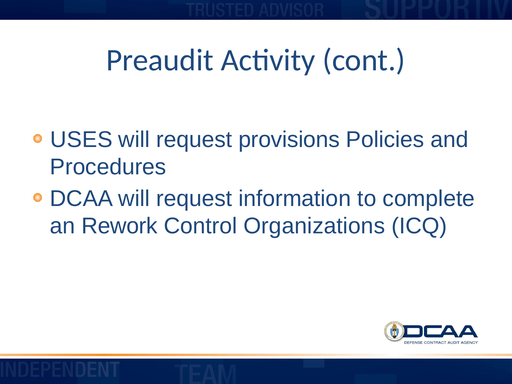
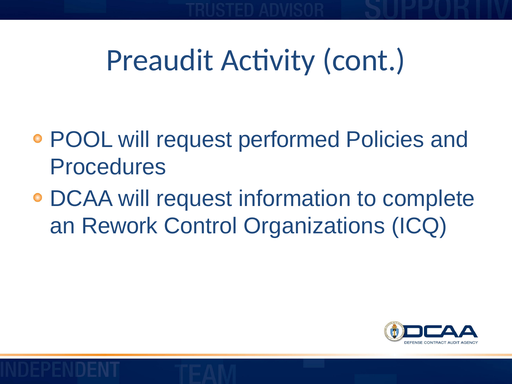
USES: USES -> POOL
provisions: provisions -> performed
